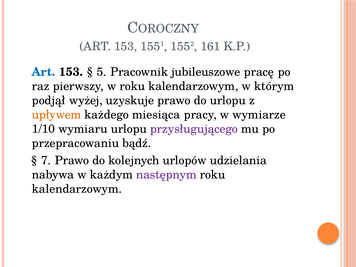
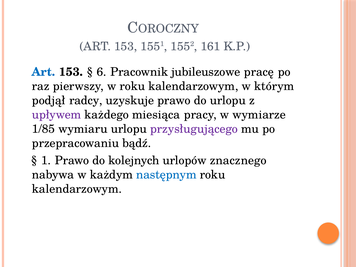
5: 5 -> 6
wyżej: wyżej -> radcy
upływem colour: orange -> purple
1/10: 1/10 -> 1/85
7 at (46, 160): 7 -> 1
udzielania: udzielania -> znacznego
następnym colour: purple -> blue
